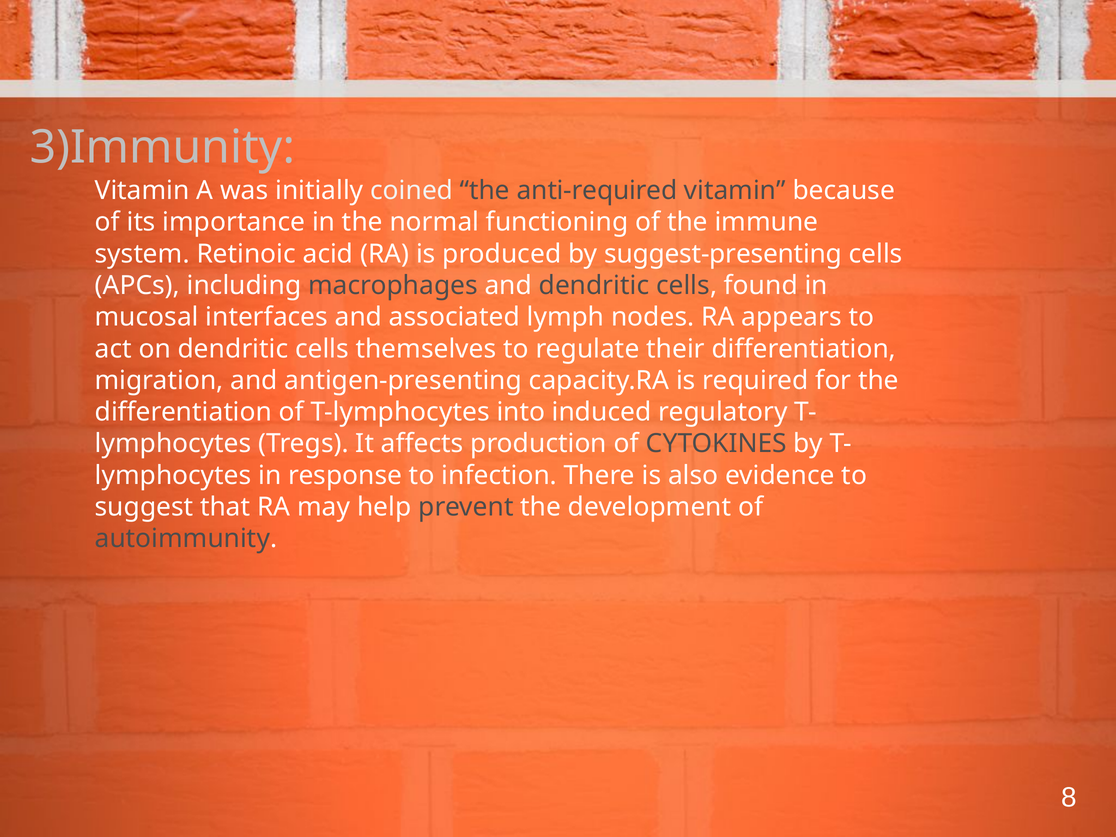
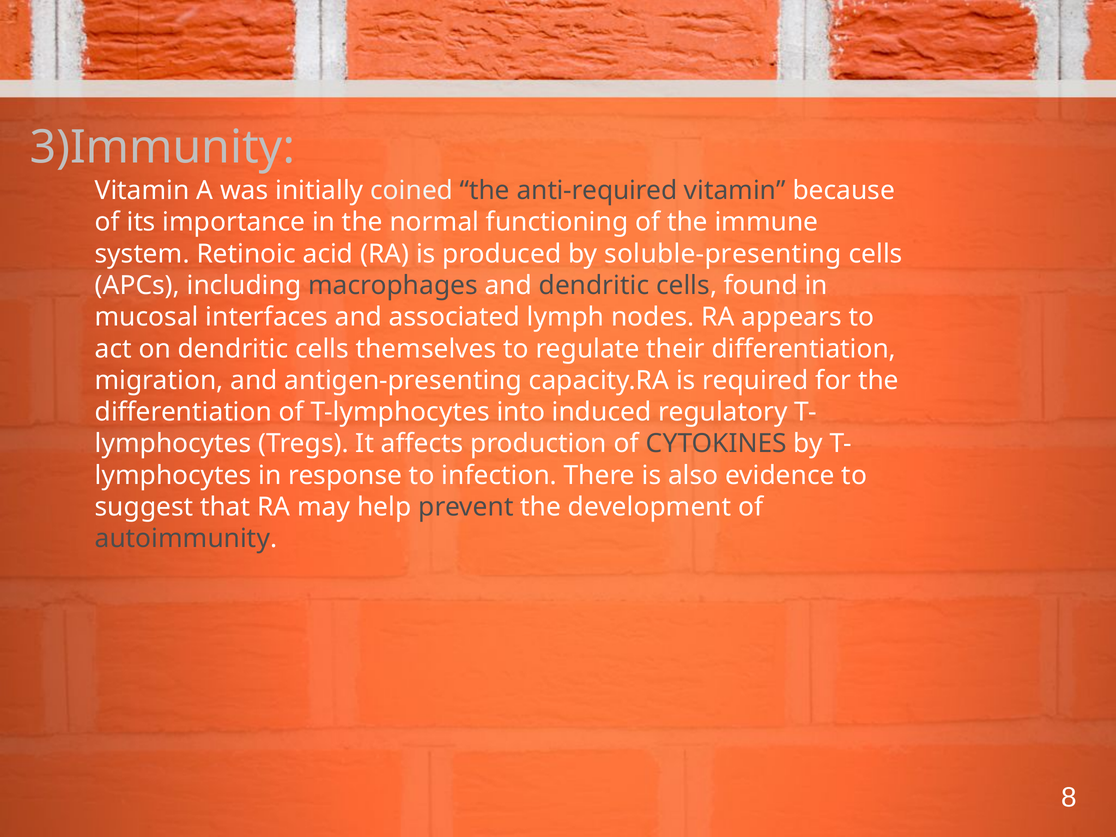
suggest-presenting: suggest-presenting -> soluble-presenting
